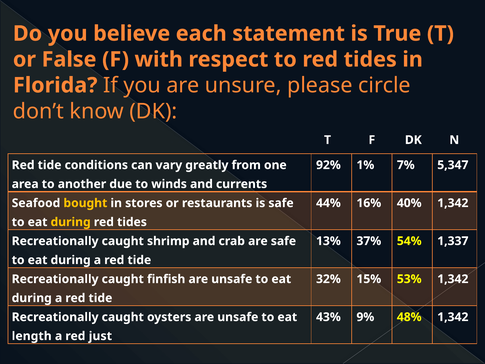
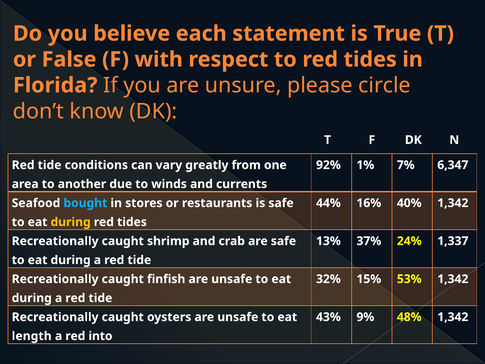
5,347: 5,347 -> 6,347
bought colour: yellow -> light blue
54%: 54% -> 24%
just: just -> into
